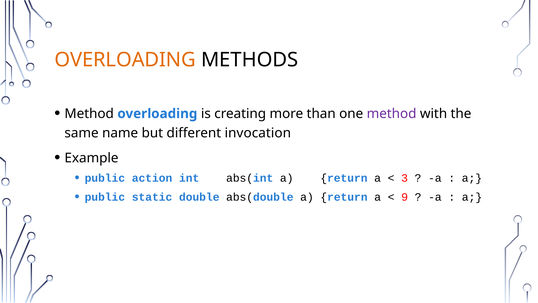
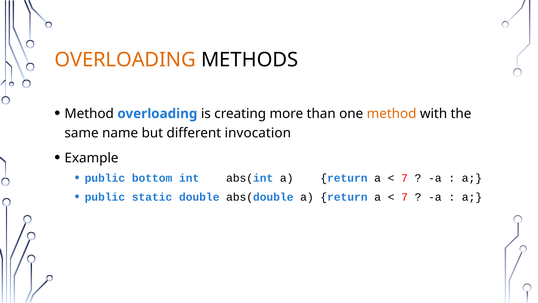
method at (392, 114) colour: purple -> orange
action: action -> bottom
3 at (405, 178): 3 -> 7
9 at (405, 197): 9 -> 7
